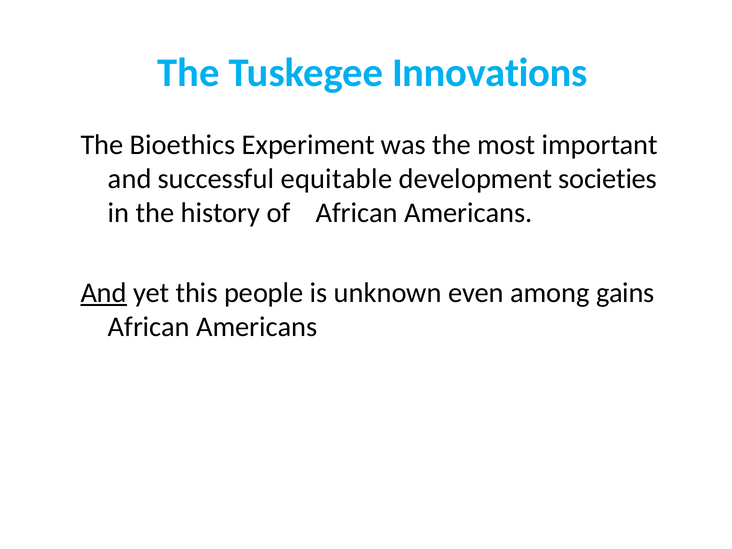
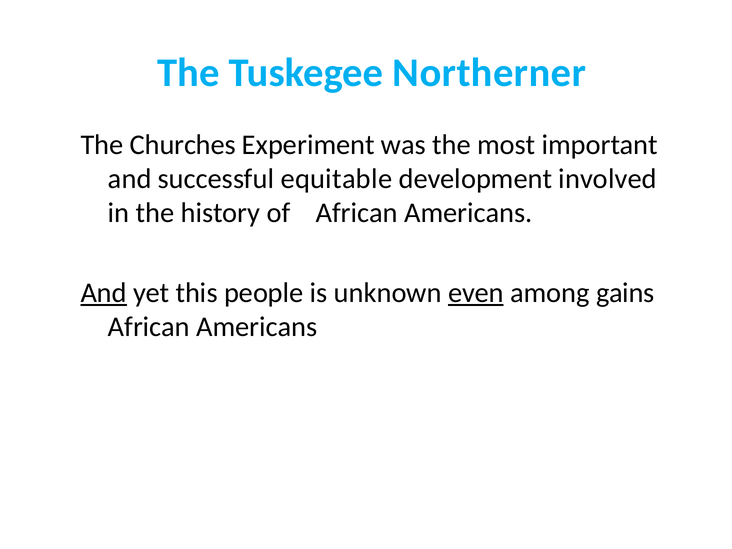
Innovations: Innovations -> Northerner
Bioethics: Bioethics -> Churches
societies: societies -> involved
even underline: none -> present
